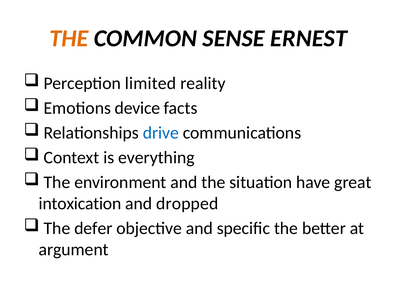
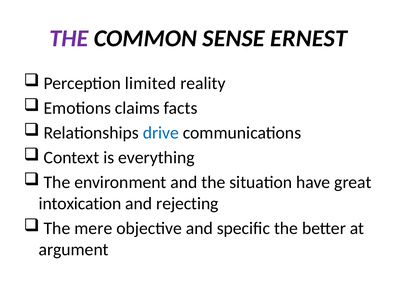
THE at (69, 38) colour: orange -> purple
device: device -> claims
dropped: dropped -> rejecting
defer: defer -> mere
